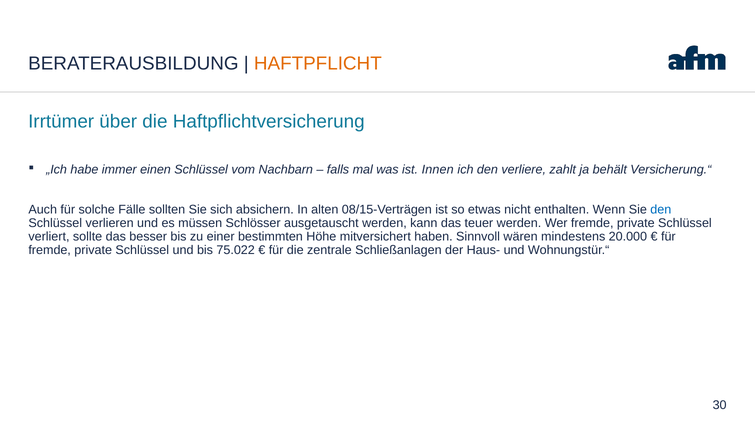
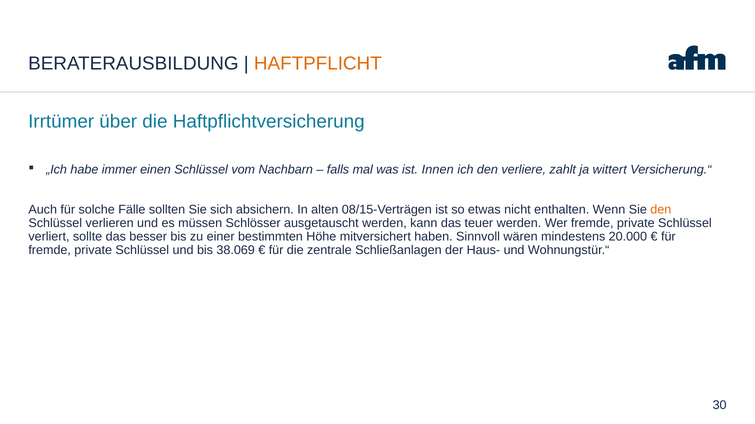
behält: behält -> wittert
den at (661, 210) colour: blue -> orange
75.022: 75.022 -> 38.069
